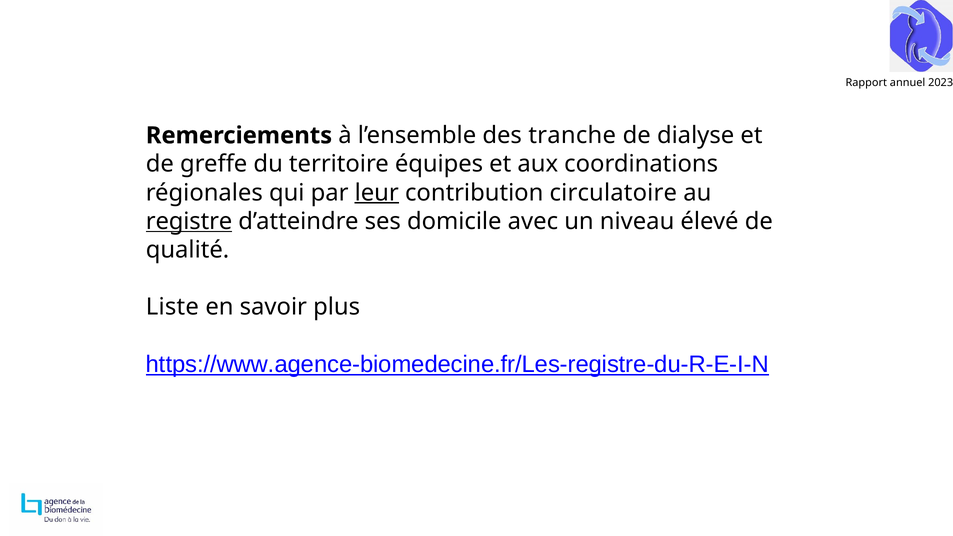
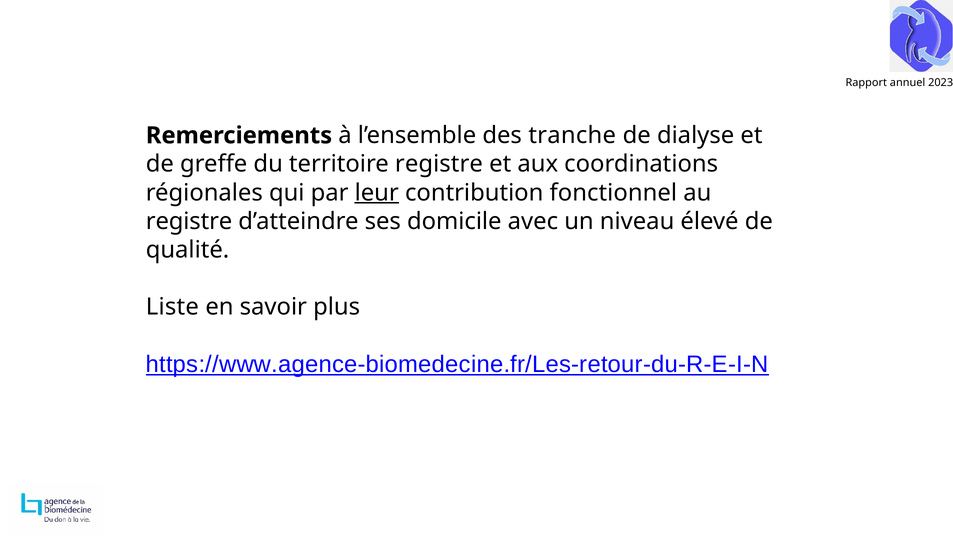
territoire équipes: équipes -> registre
circulatoire: circulatoire -> fonctionnel
registre at (189, 221) underline: present -> none
https://www.agence-biomedecine.fr/Les-registre-du-R-E-I-N: https://www.agence-biomedecine.fr/Les-registre-du-R-E-I-N -> https://www.agence-biomedecine.fr/Les-retour-du-R-E-I-N
